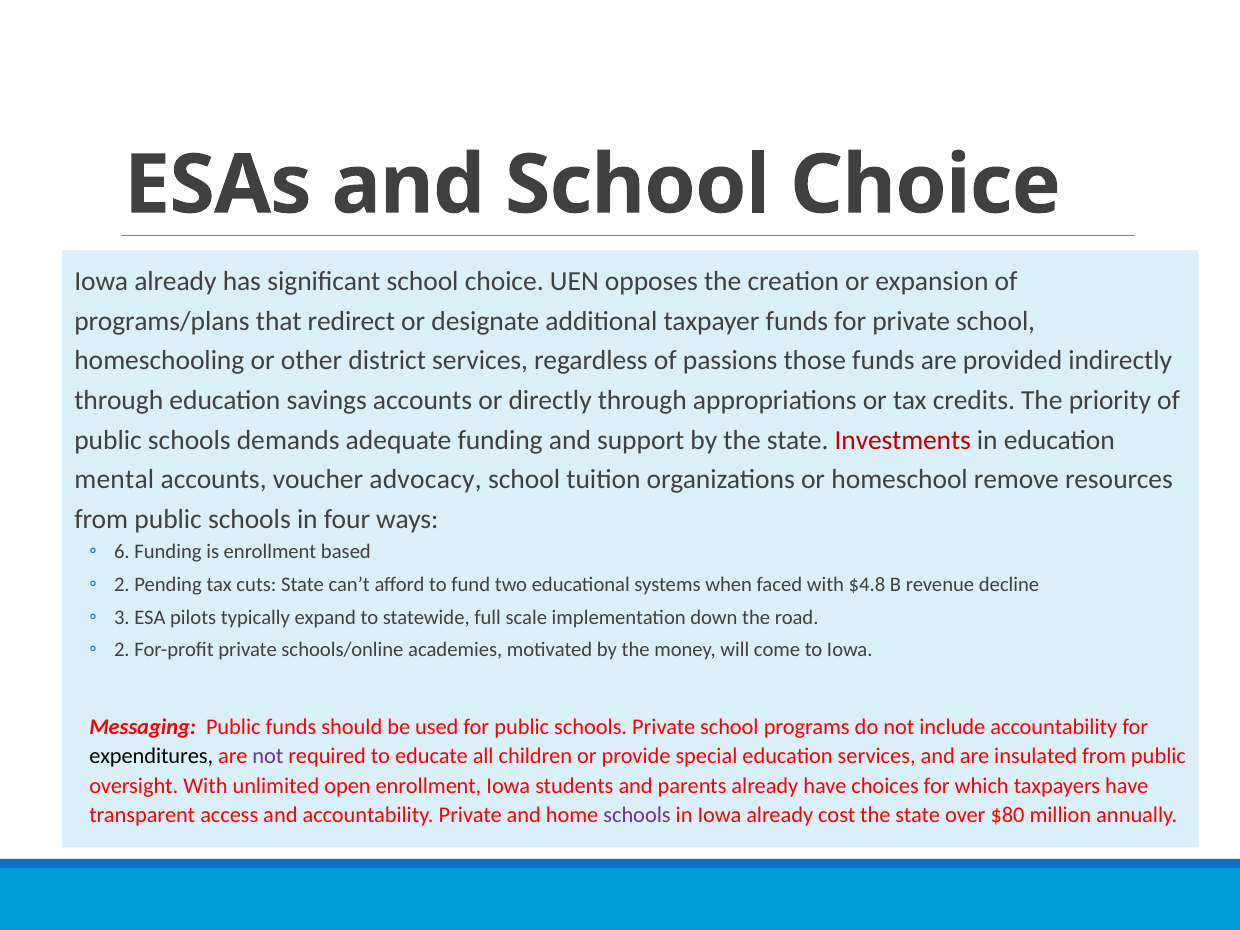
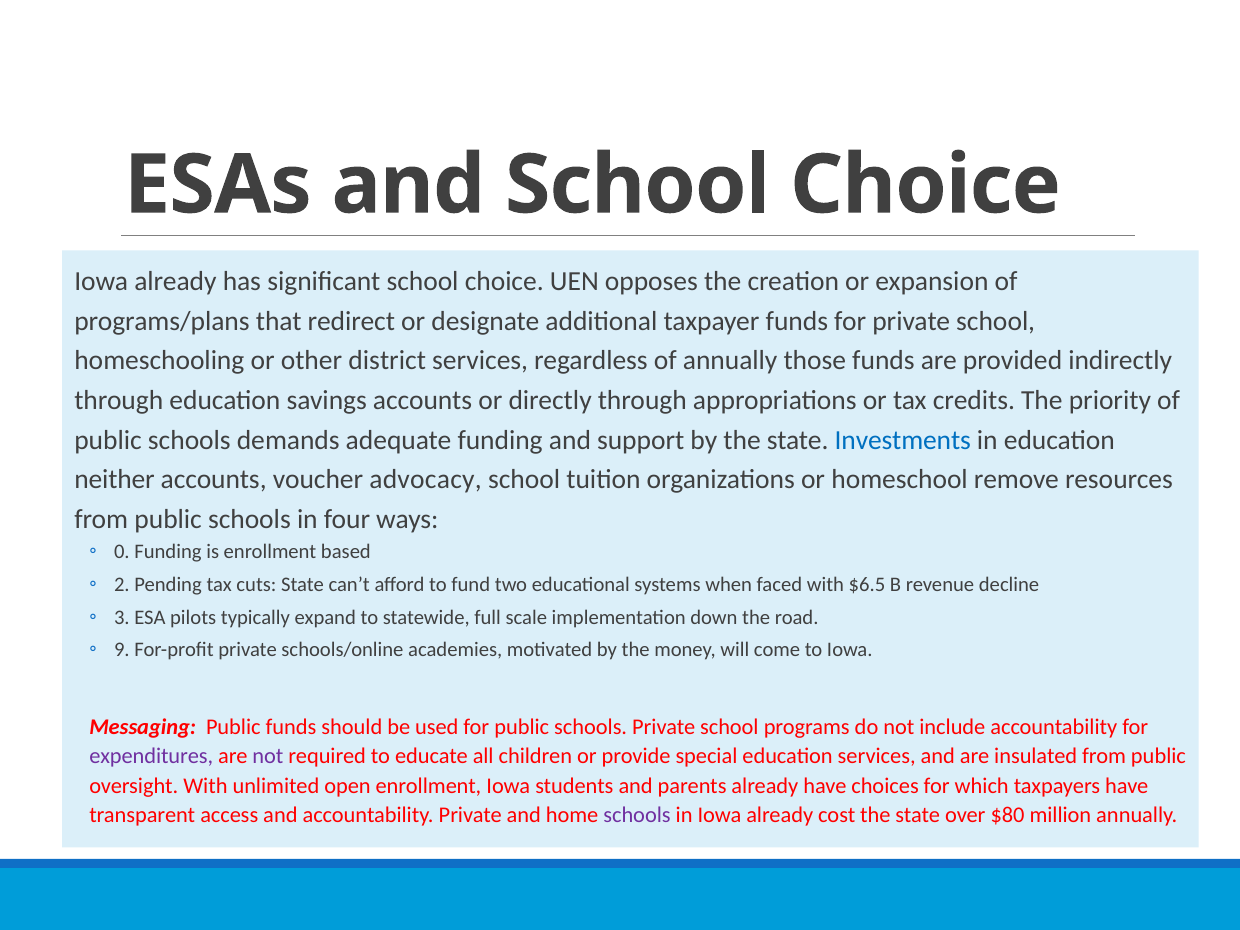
of passions: passions -> annually
Investments colour: red -> blue
mental: mental -> neither
6: 6 -> 0
$4.8: $4.8 -> $6.5
2 at (122, 650): 2 -> 9
expenditures colour: black -> purple
